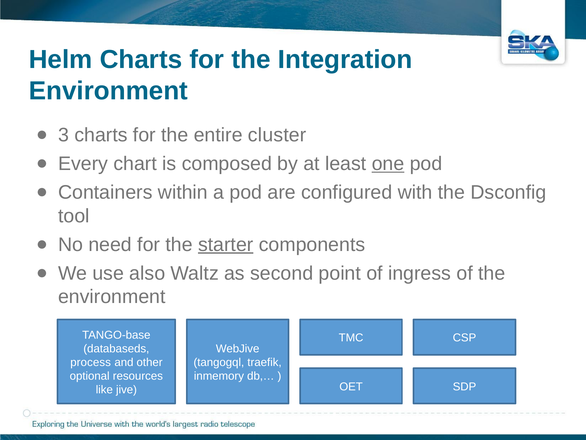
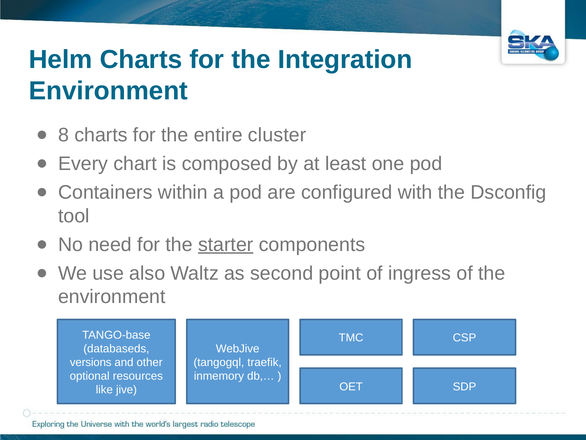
3: 3 -> 8
one underline: present -> none
process: process -> versions
